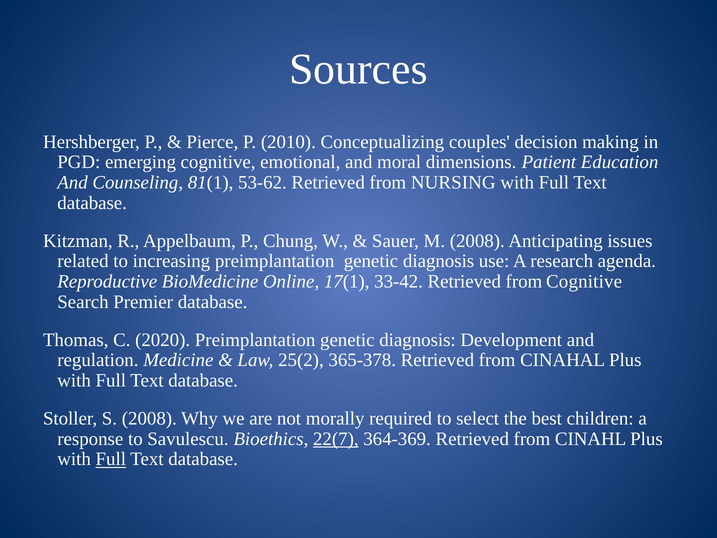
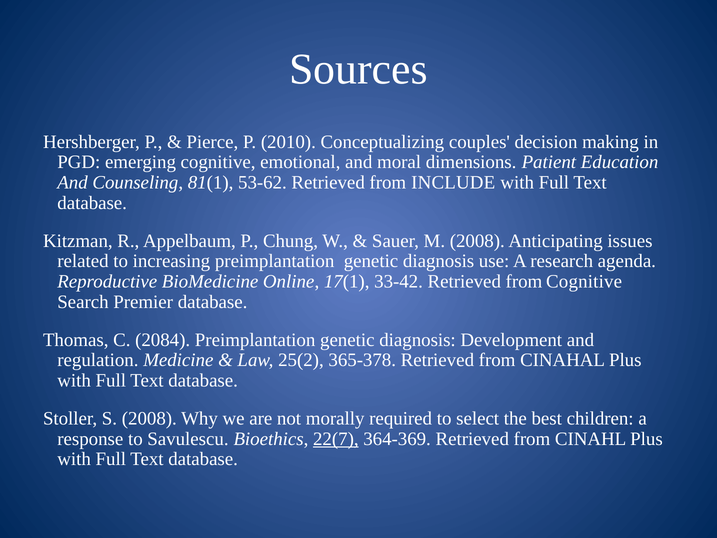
NURSING: NURSING -> INCLUDE
2020: 2020 -> 2084
Full at (111, 459) underline: present -> none
